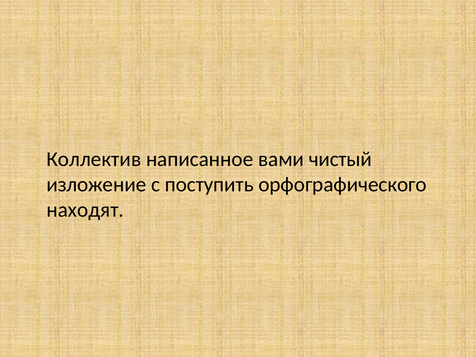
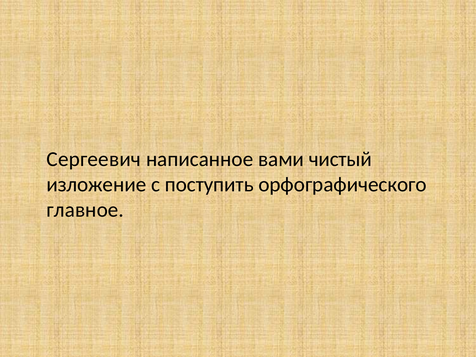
Коллектив: Коллектив -> Сергеевич
находят: находят -> главное
